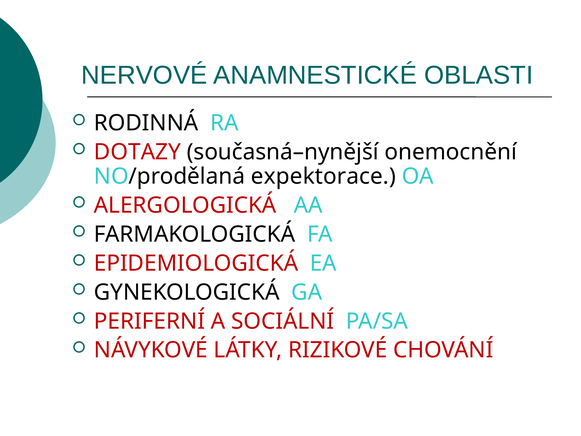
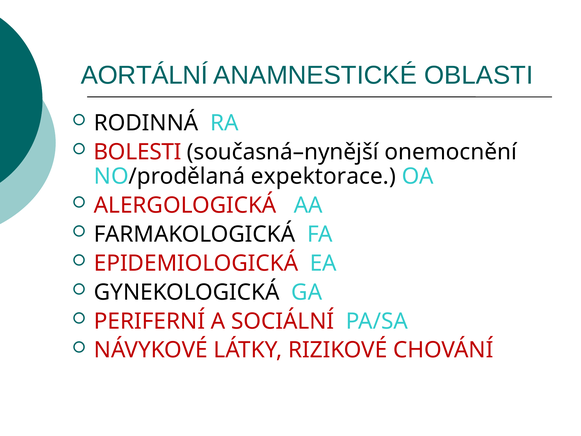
NERVOVÉ: NERVOVÉ -> AORTÁLNÍ
DOTAZY: DOTAZY -> BOLESTI
